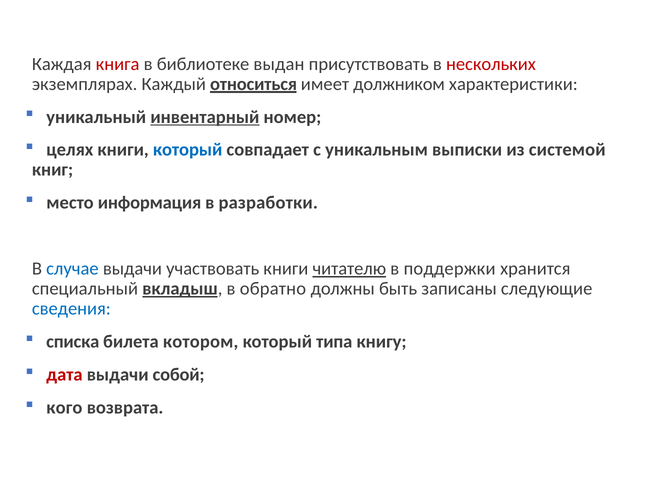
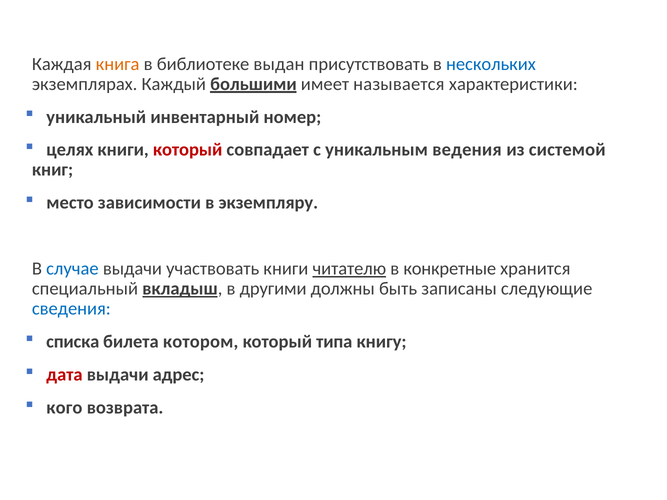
книга colour: red -> orange
нескольких colour: red -> blue
относиться: относиться -> большими
должником: должником -> называется
инвентарный underline: present -> none
который at (188, 150) colour: blue -> red
выписки: выписки -> ведения
информация: информация -> зависимости
разработки: разработки -> экземпляру
поддержки: поддержки -> конкретные
обратно: обратно -> другими
собой: собой -> адрес
